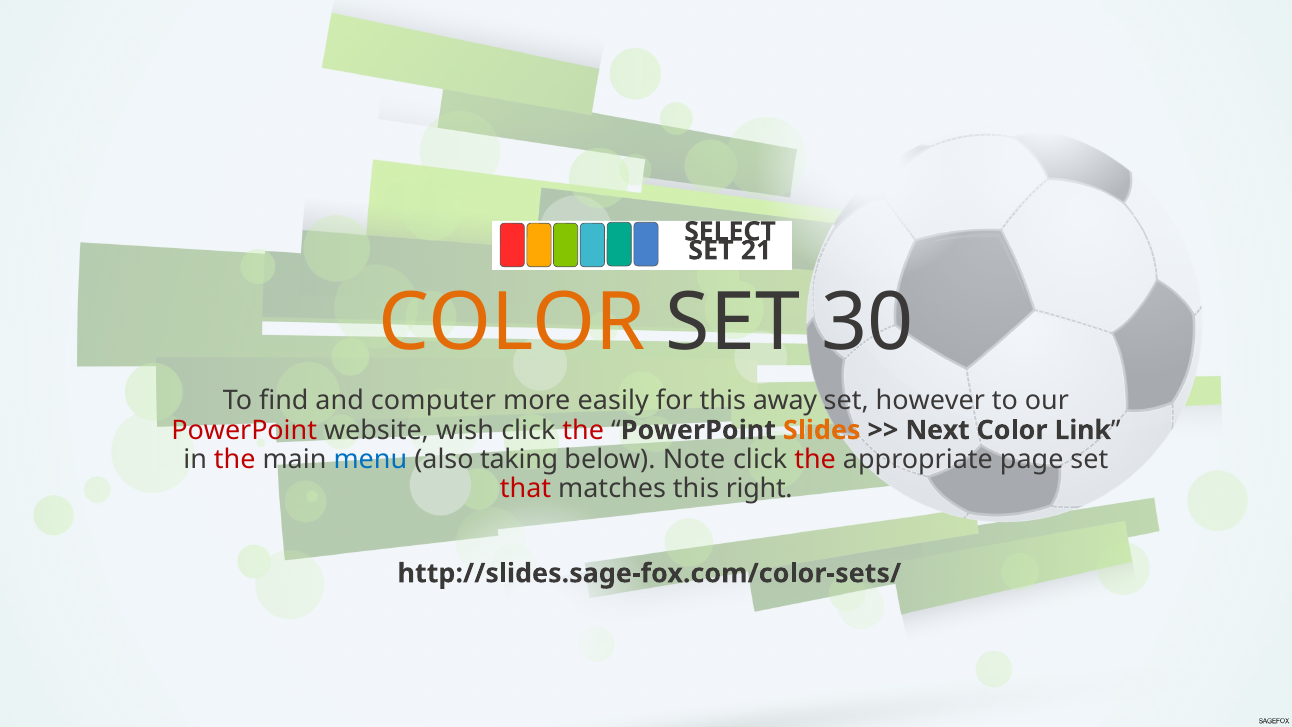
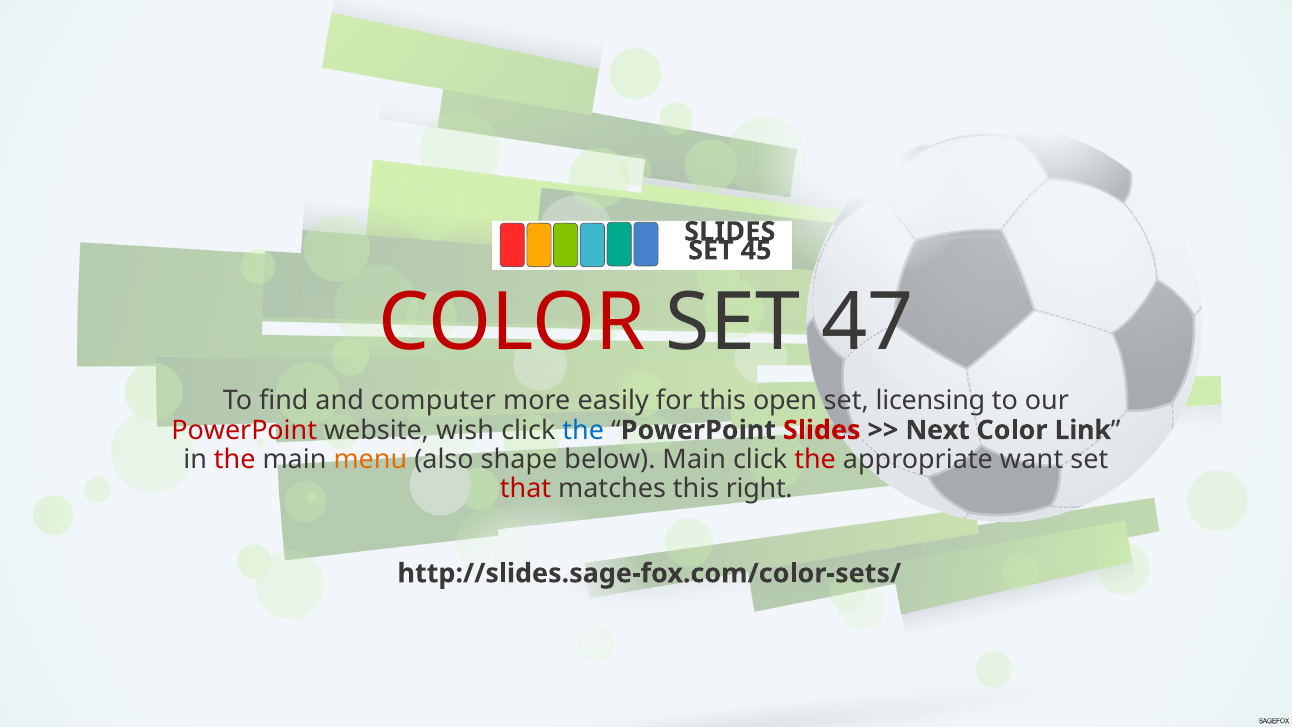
SELECT at (730, 232): SELECT -> SLIDES
21: 21 -> 45
COLOR at (512, 323) colour: orange -> red
30: 30 -> 47
away: away -> open
however: however -> licensing
the at (583, 430) colour: red -> blue
Slides at (822, 430) colour: orange -> red
menu colour: blue -> orange
taking: taking -> shape
below Note: Note -> Main
page: page -> want
